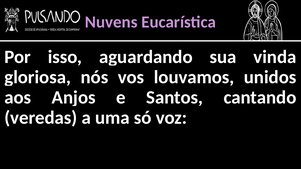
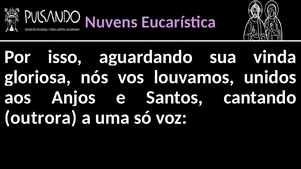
veredas: veredas -> outrora
